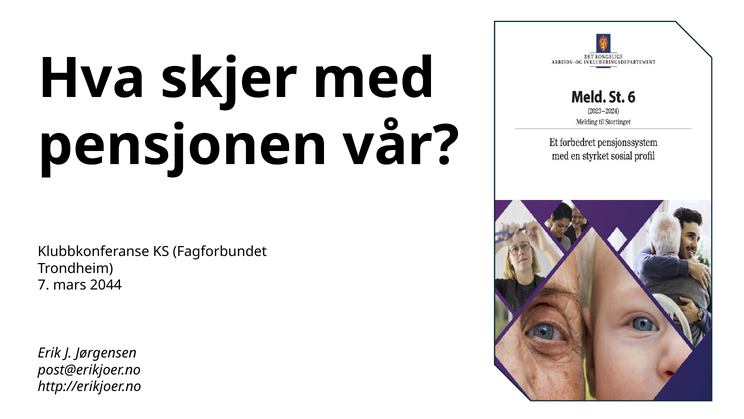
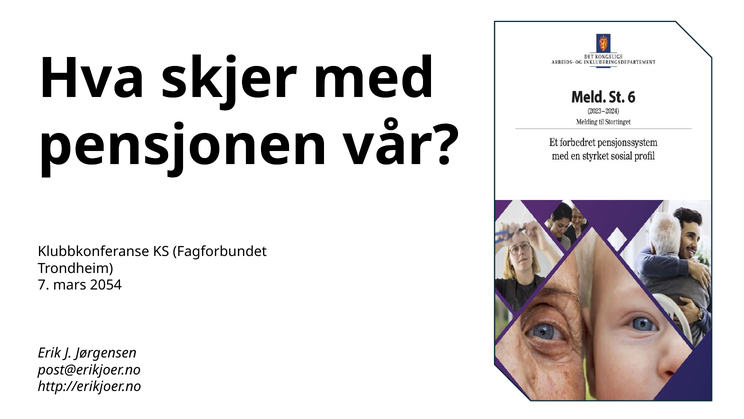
2044: 2044 -> 2054
